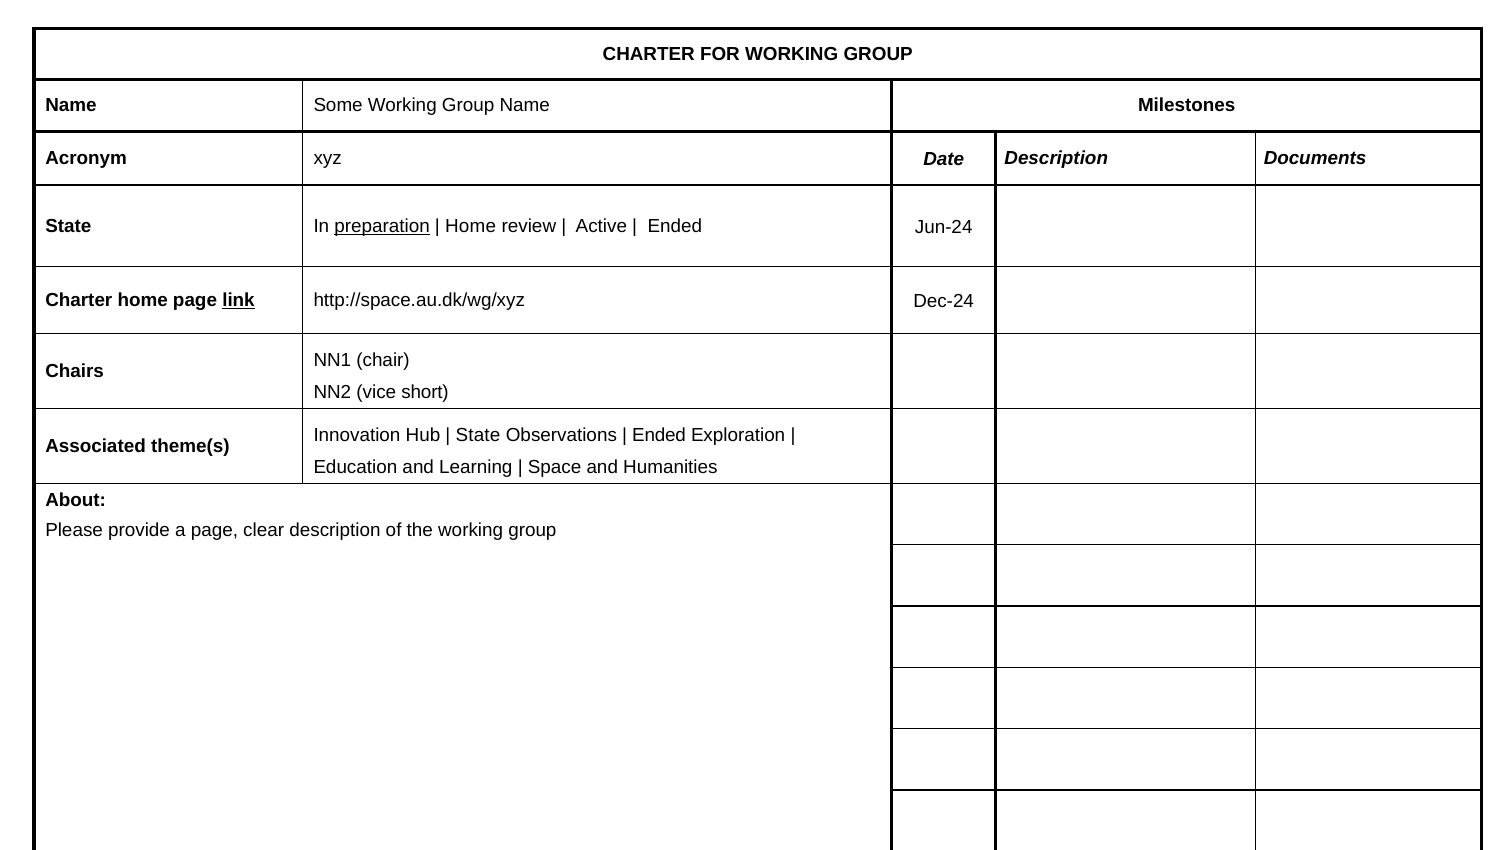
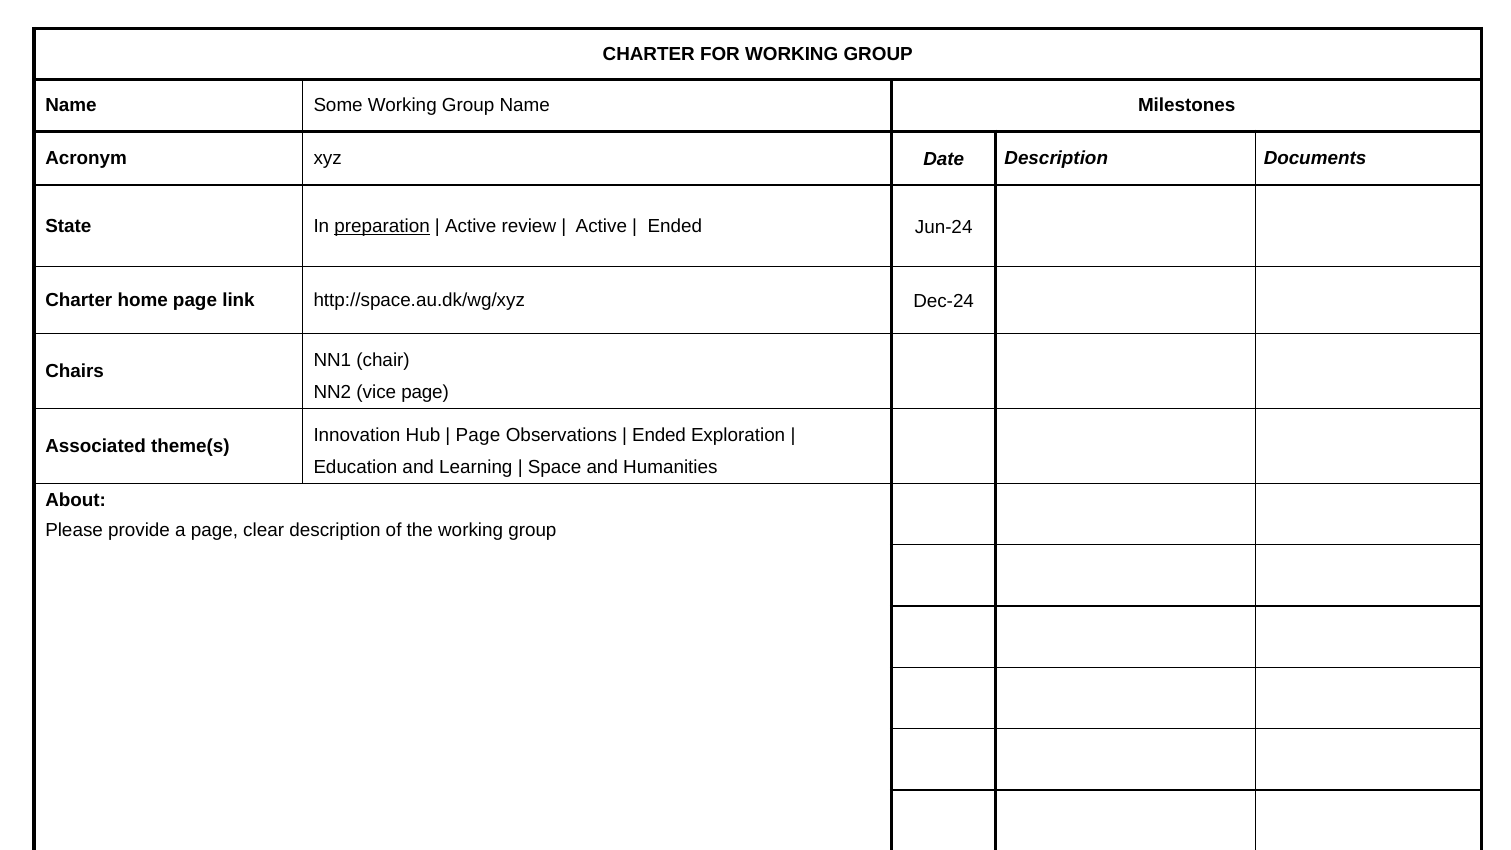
Home at (471, 226): Home -> Active
link underline: present -> none
vice short: short -> page
State at (478, 436): State -> Page
